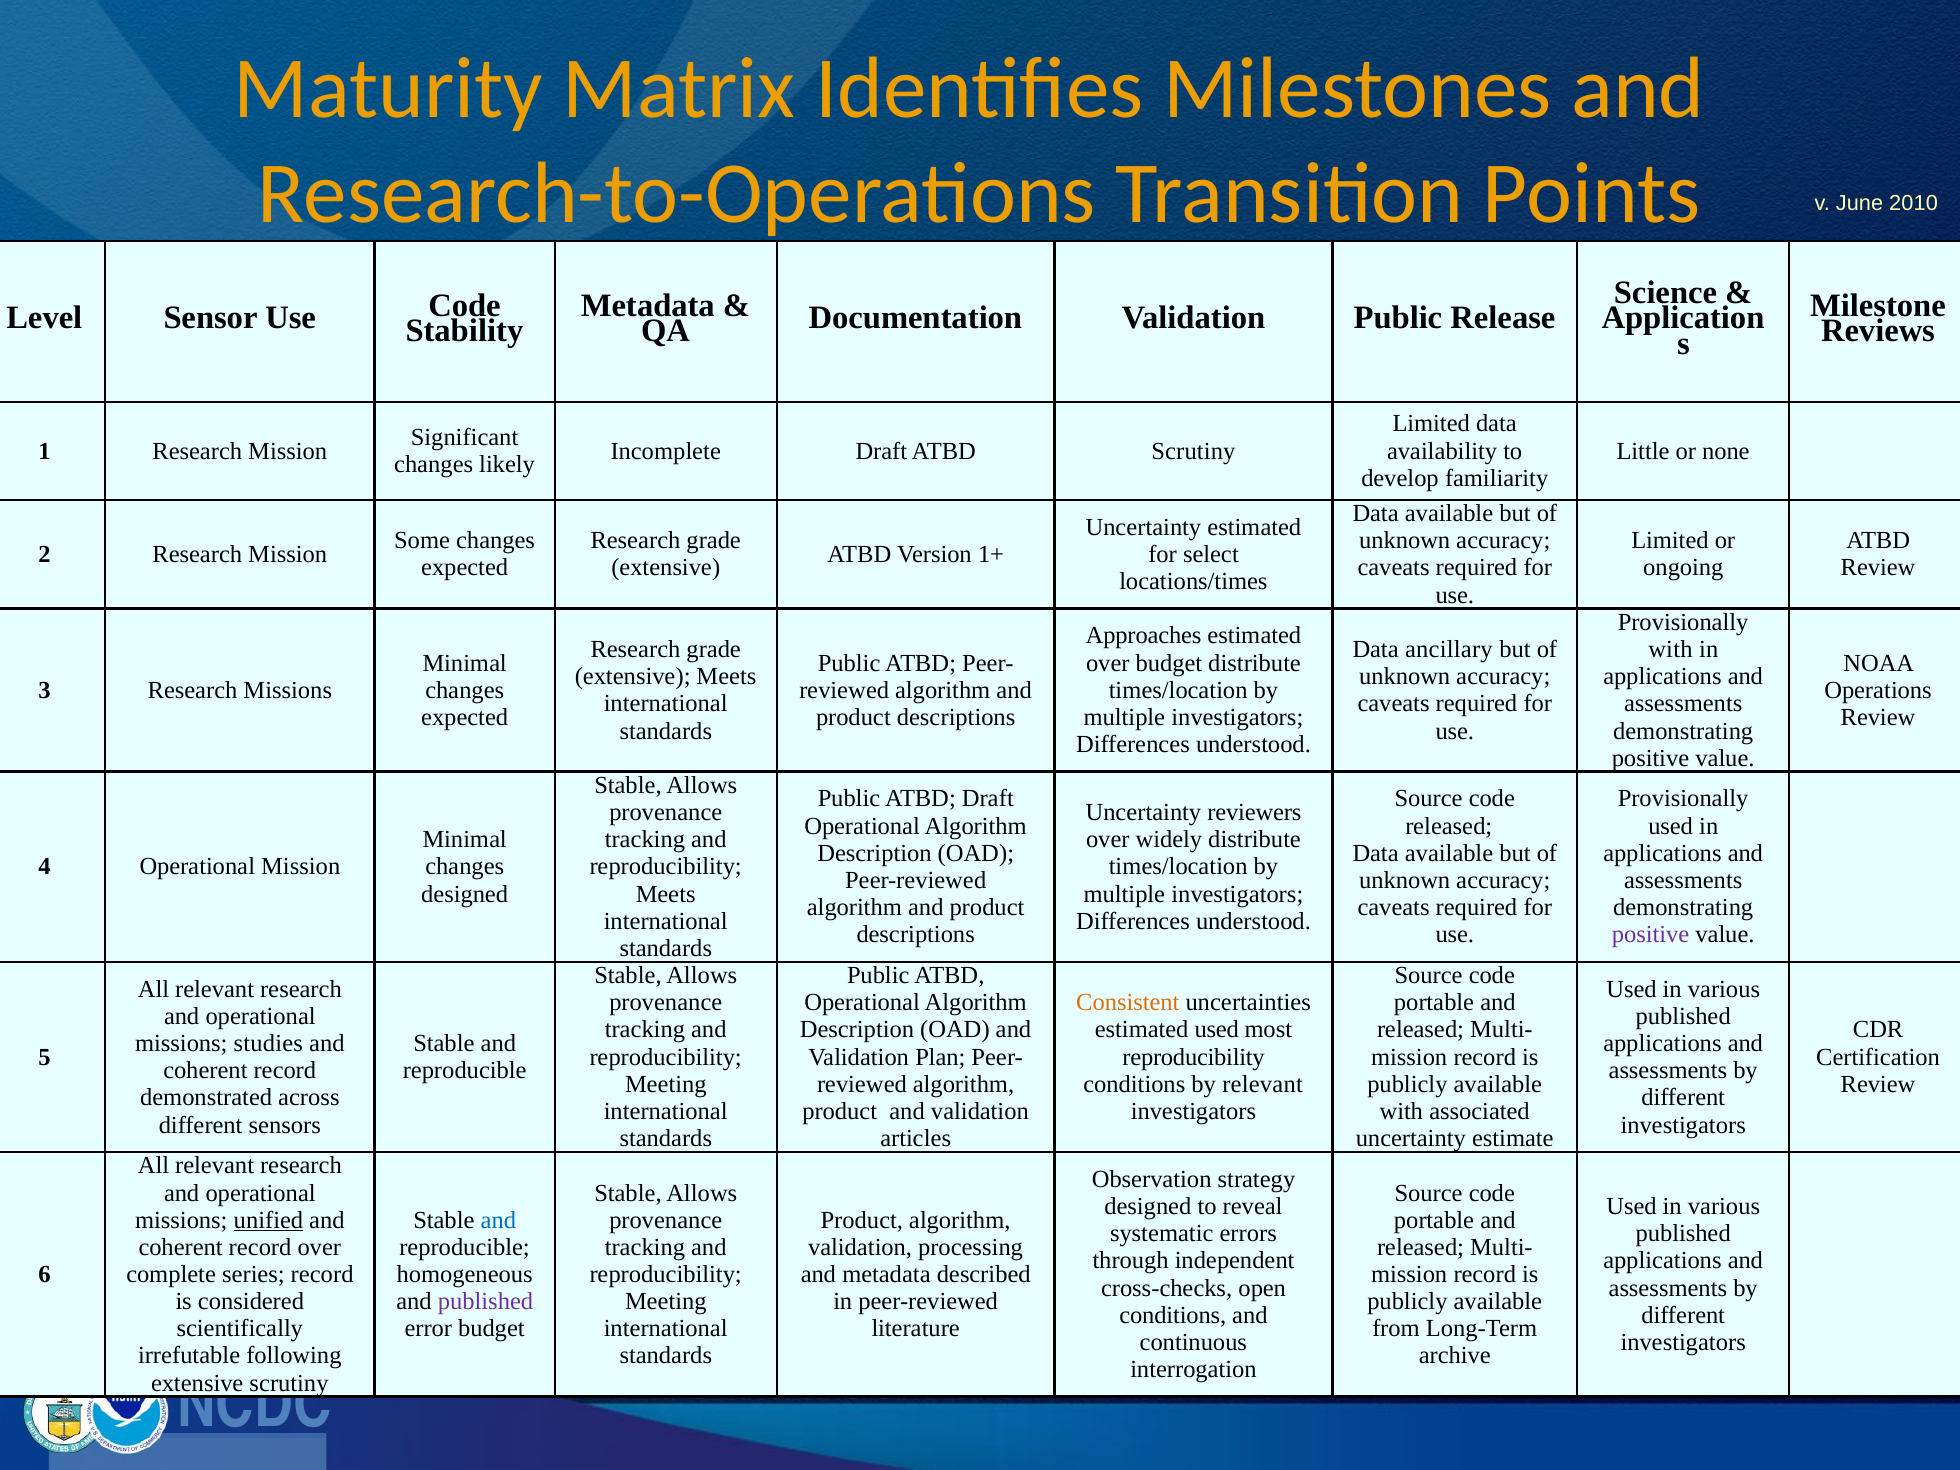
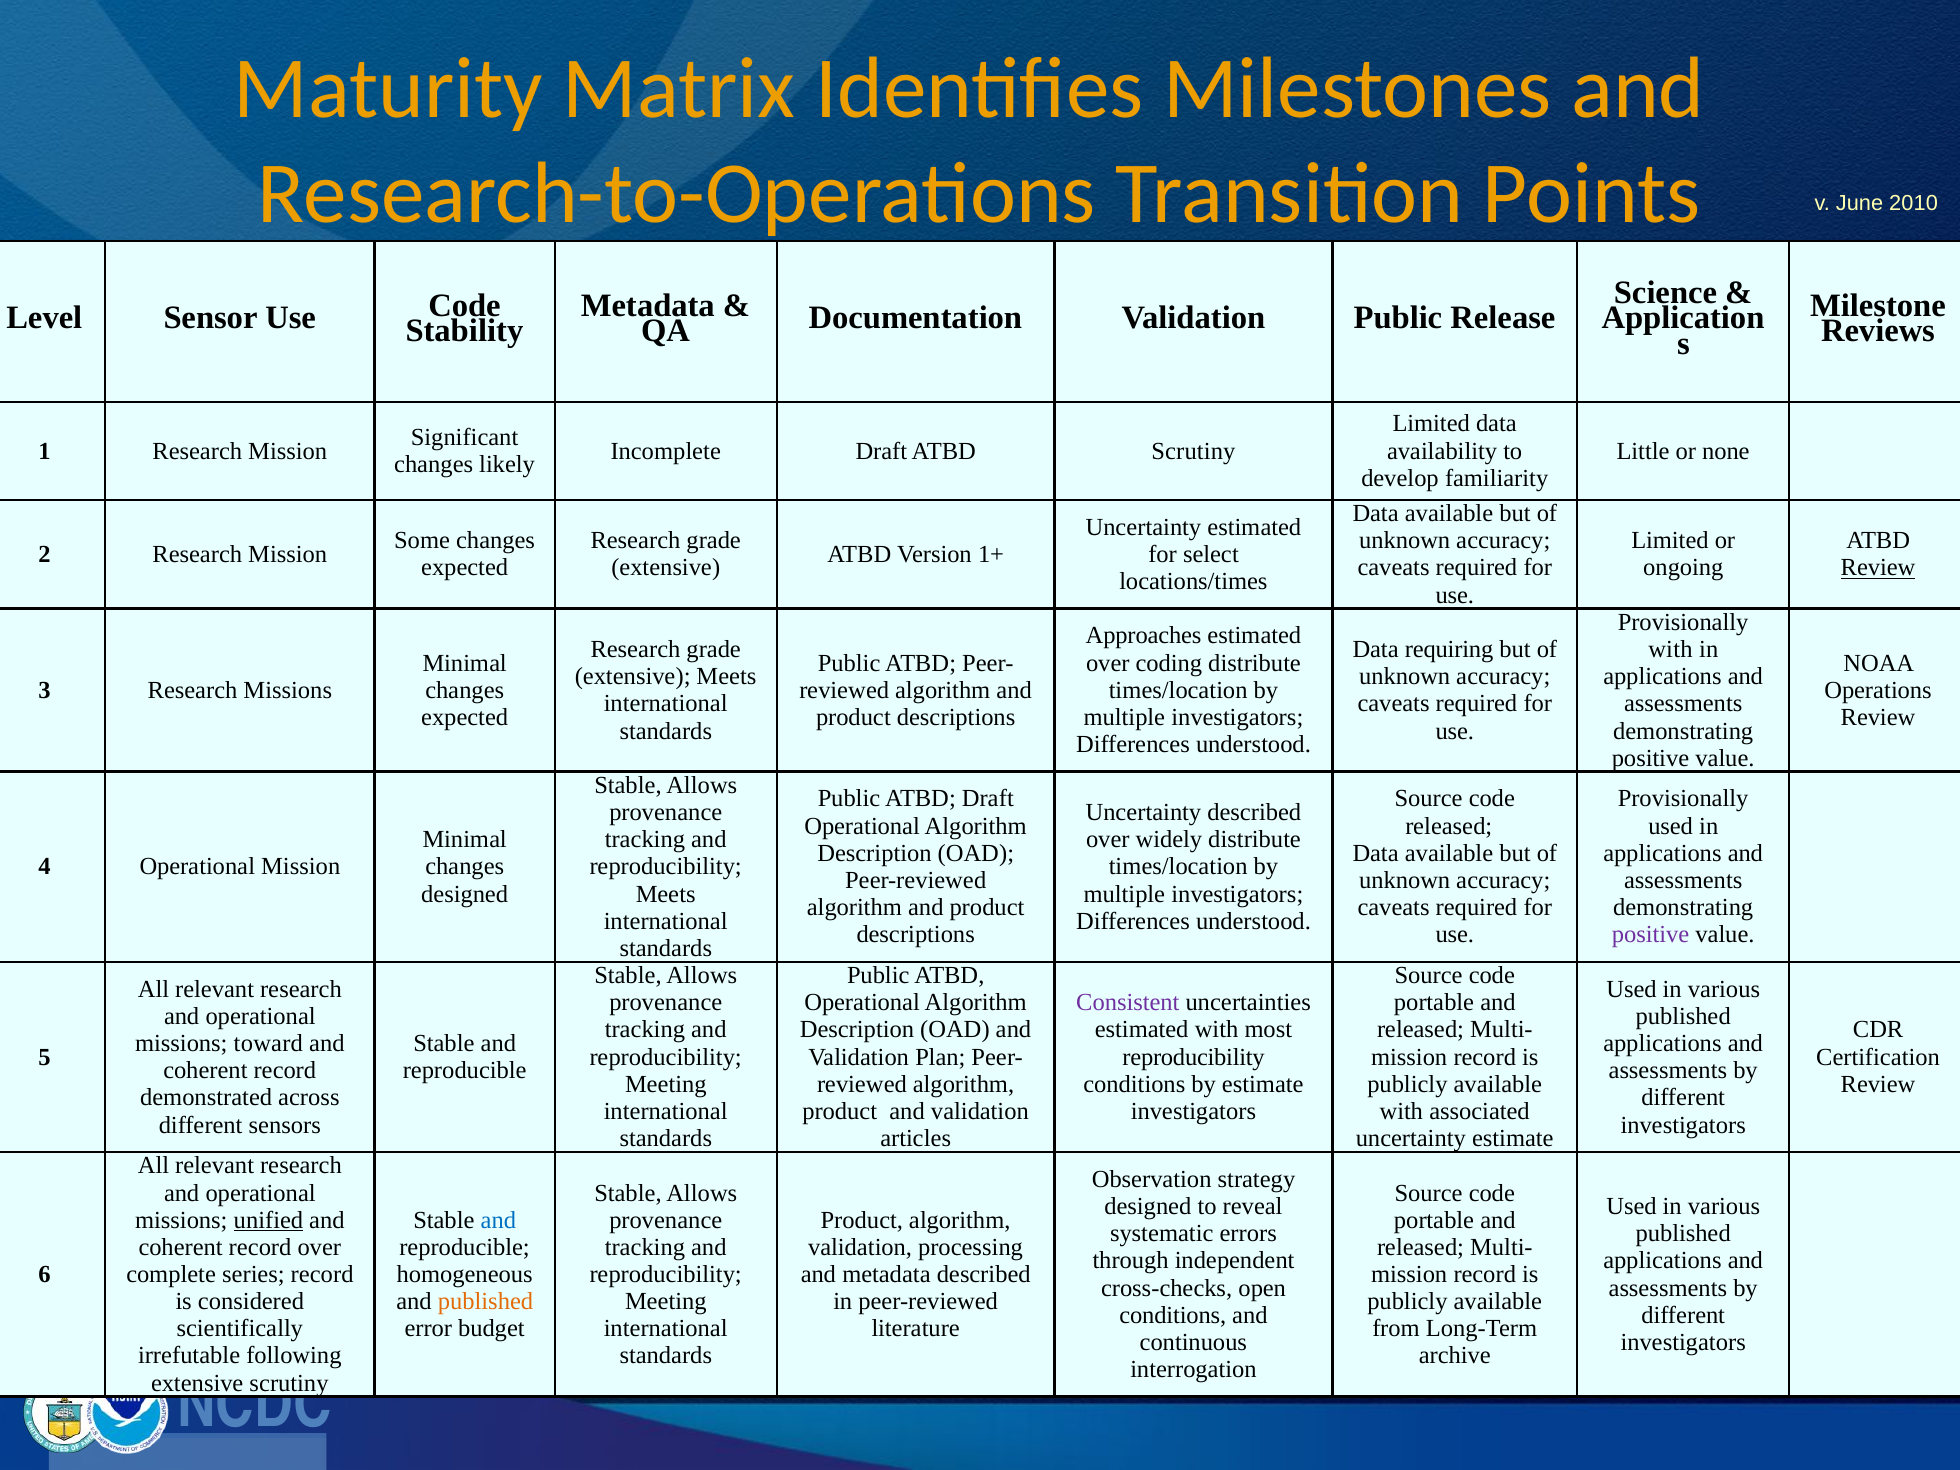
Review at (1878, 568) underline: none -> present
ancillary: ancillary -> requiring
over budget: budget -> coding
Uncertainty reviewers: reviewers -> described
Consistent colour: orange -> purple
estimated used: used -> with
studies: studies -> toward
by relevant: relevant -> estimate
published at (486, 1302) colour: purple -> orange
